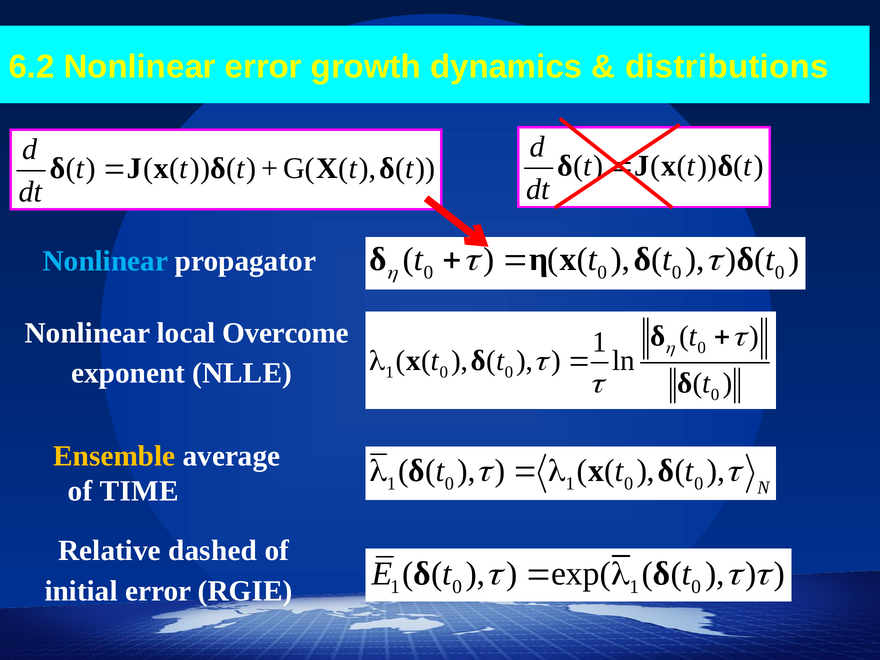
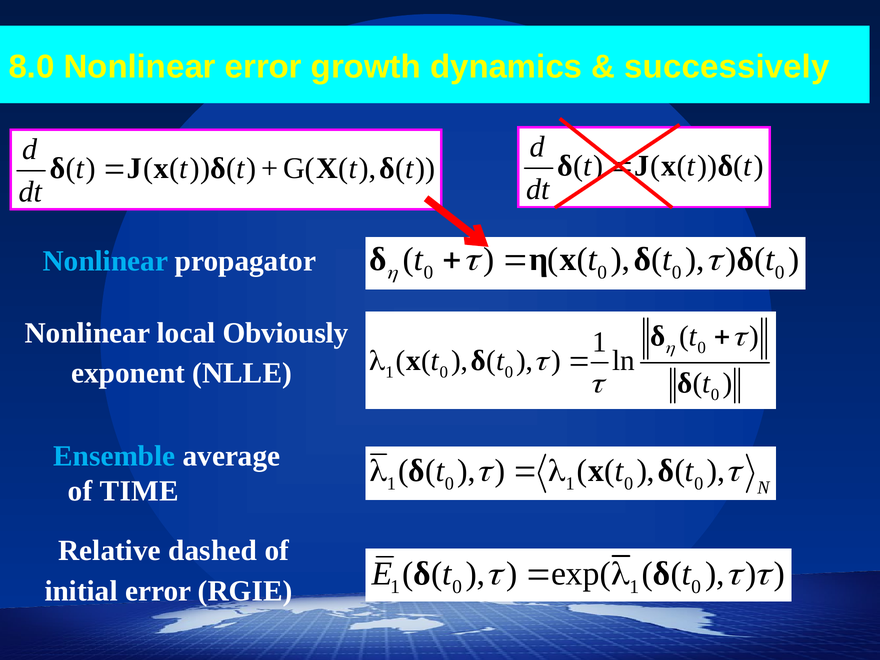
6.2: 6.2 -> 8.0
distributions: distributions -> successively
Overcome: Overcome -> Obviously
Ensemble colour: yellow -> light blue
